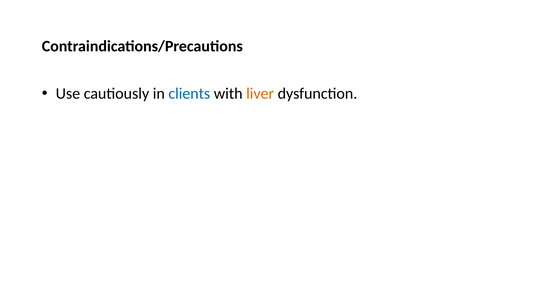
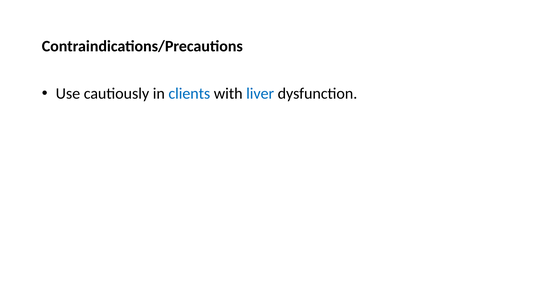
liver colour: orange -> blue
